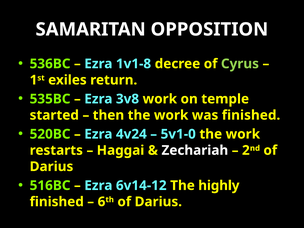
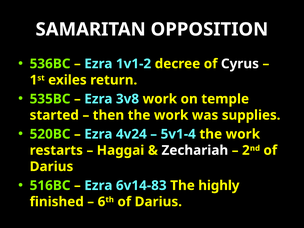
1v1-8: 1v1-8 -> 1v1-2
Cyrus colour: light green -> white
was finished: finished -> supplies
5v1-0: 5v1-0 -> 5v1-4
6v14-12: 6v14-12 -> 6v14-83
